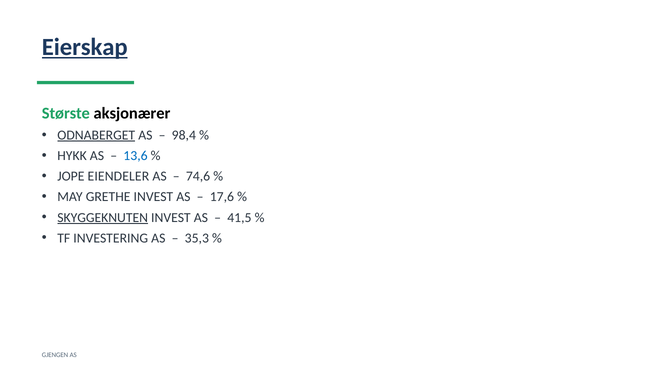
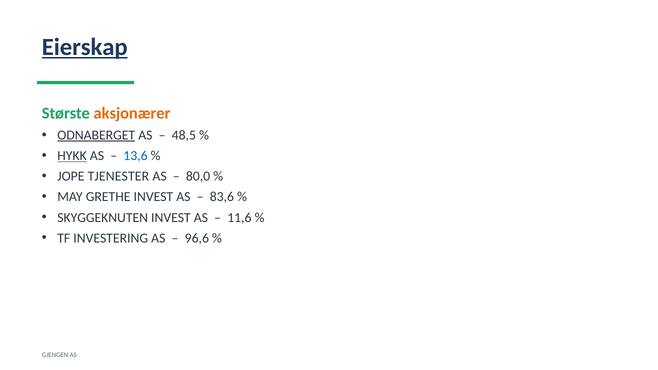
aksjonærer colour: black -> orange
98,4: 98,4 -> 48,5
HYKK underline: none -> present
EIENDELER: EIENDELER -> TJENESTER
74,6: 74,6 -> 80,0
17,6: 17,6 -> 83,6
SKYGGEKNUTEN underline: present -> none
41,5: 41,5 -> 11,6
35,3: 35,3 -> 96,6
